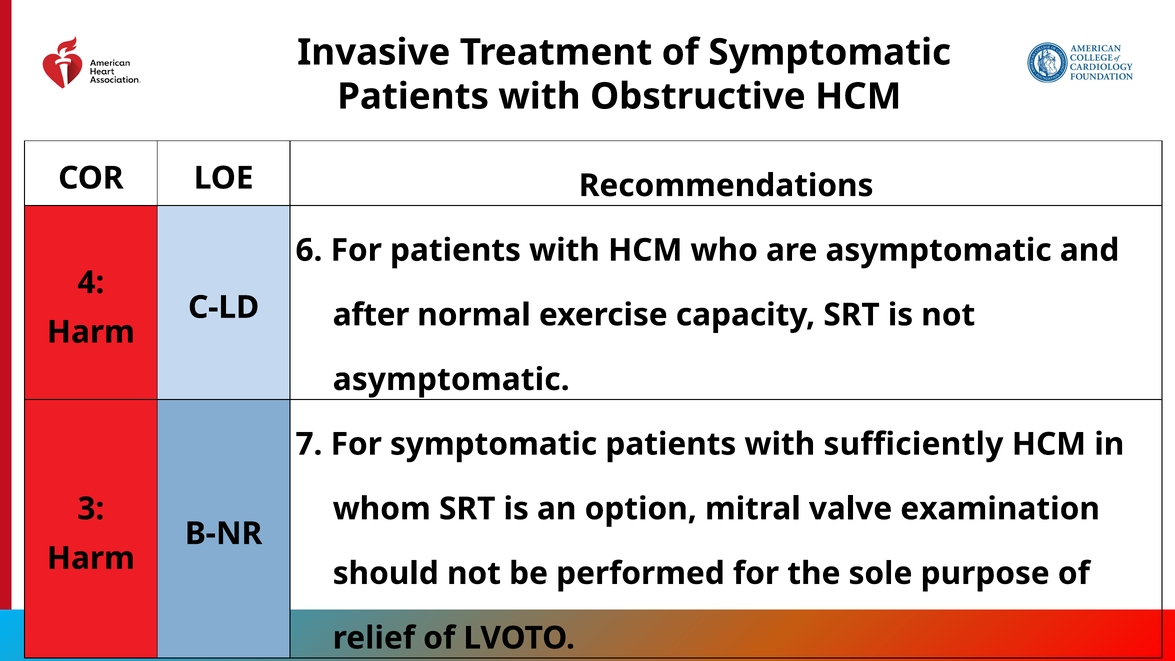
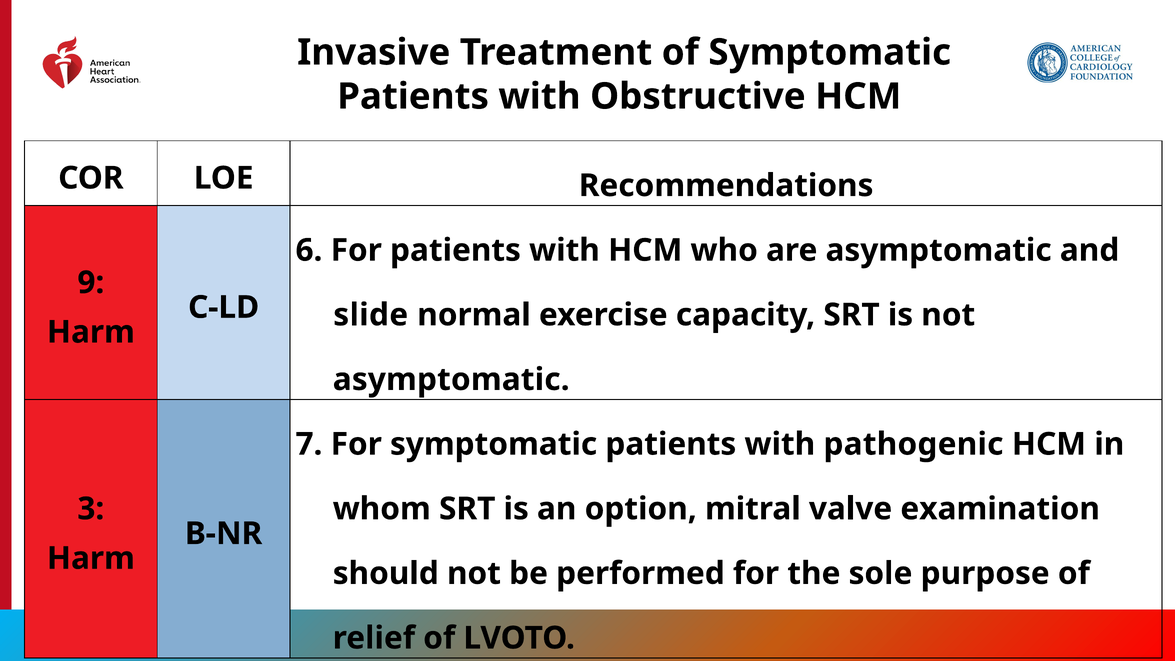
4: 4 -> 9
after: after -> slide
sufficiently: sufficiently -> pathogenic
